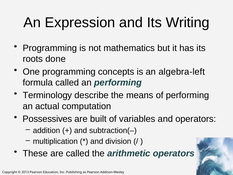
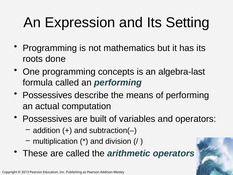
Writing: Writing -> Setting
algebra-left: algebra-left -> algebra-last
Terminology at (47, 95): Terminology -> Possessives
